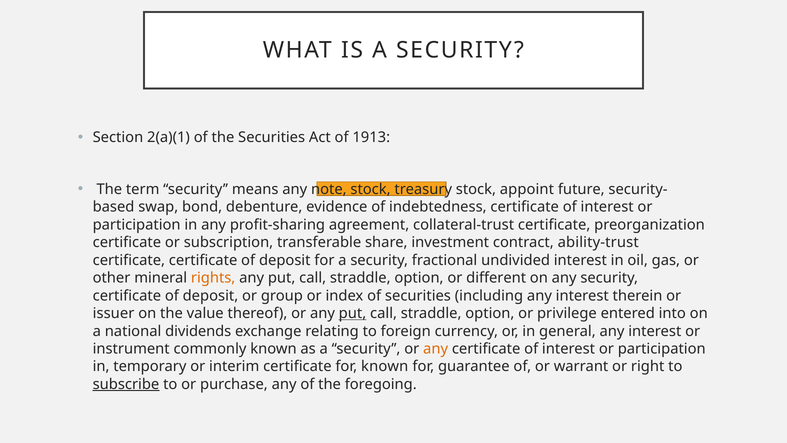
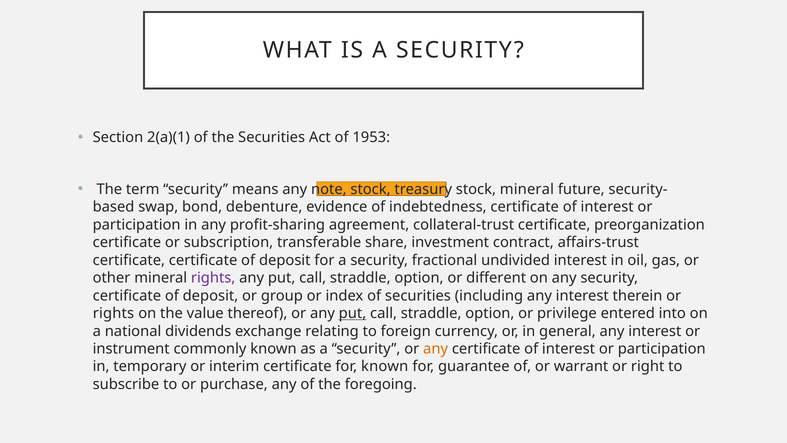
1913: 1913 -> 1953
stock appoint: appoint -> mineral
ability-trust: ability-trust -> affairs-trust
rights at (213, 278) colour: orange -> purple
issuer at (114, 313): issuer -> rights
subscribe underline: present -> none
